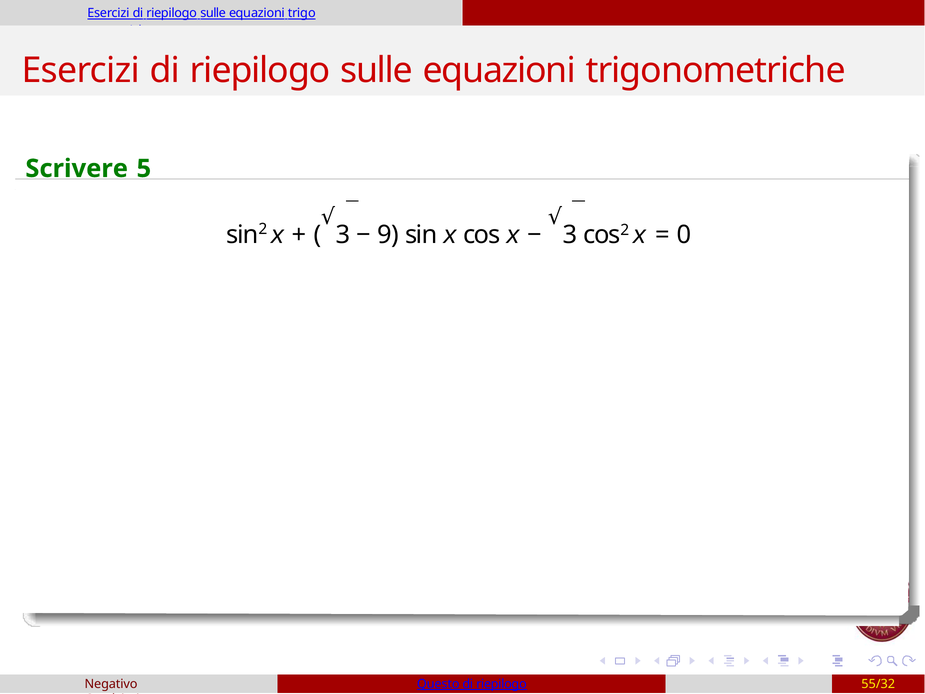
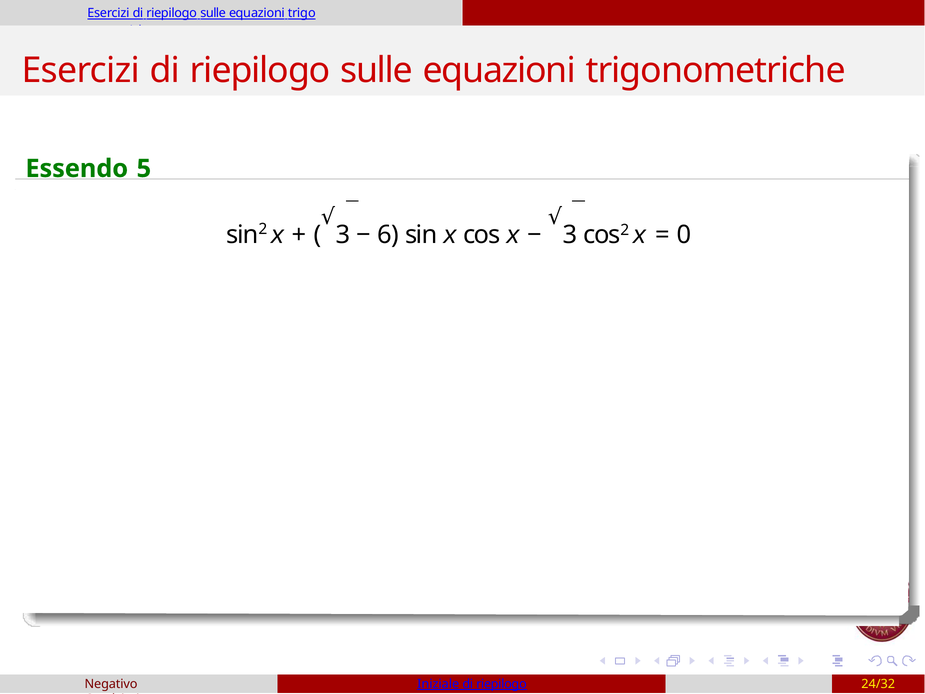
Scrivere: Scrivere -> Essendo
9: 9 -> 6
Questo: Questo -> Iniziale
55/32: 55/32 -> 24/32
